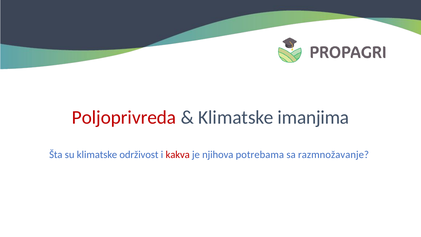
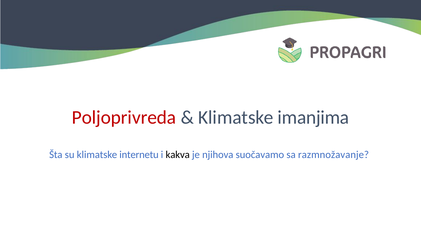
održivost: održivost -> internetu
kakva colour: red -> black
potrebama: potrebama -> suočavamo
